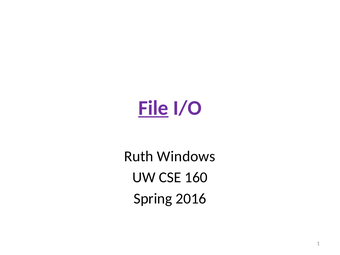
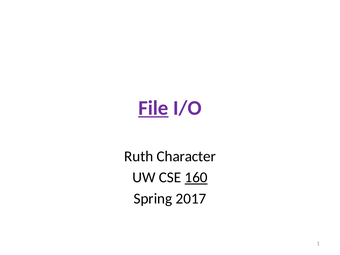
Windows: Windows -> Character
160 underline: none -> present
2016: 2016 -> 2017
